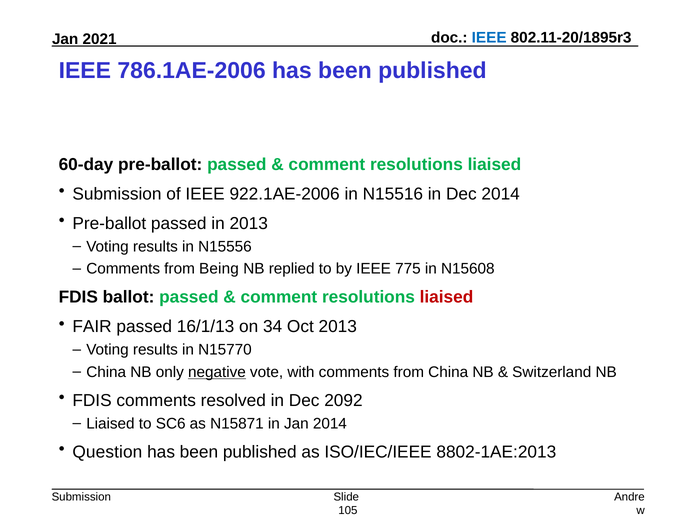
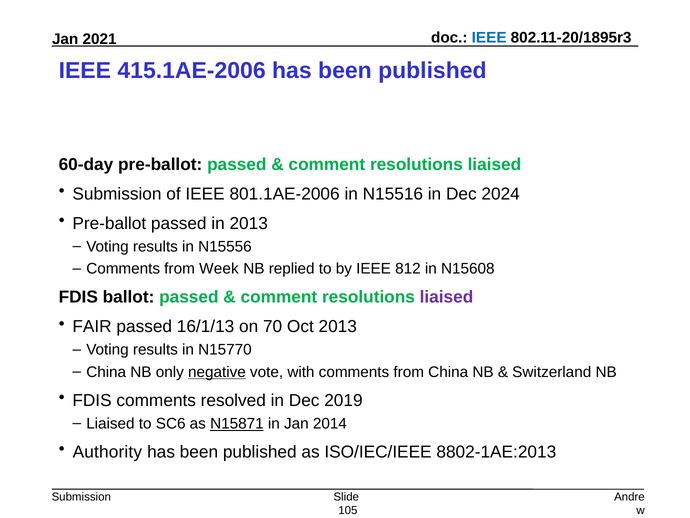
786.1AE-2006: 786.1AE-2006 -> 415.1AE-2006
922.1AE-2006: 922.1AE-2006 -> 801.1AE-2006
Dec 2014: 2014 -> 2024
Being: Being -> Week
775: 775 -> 812
liaised at (446, 297) colour: red -> purple
34: 34 -> 70
2092: 2092 -> 2019
N15871 underline: none -> present
Question: Question -> Authority
